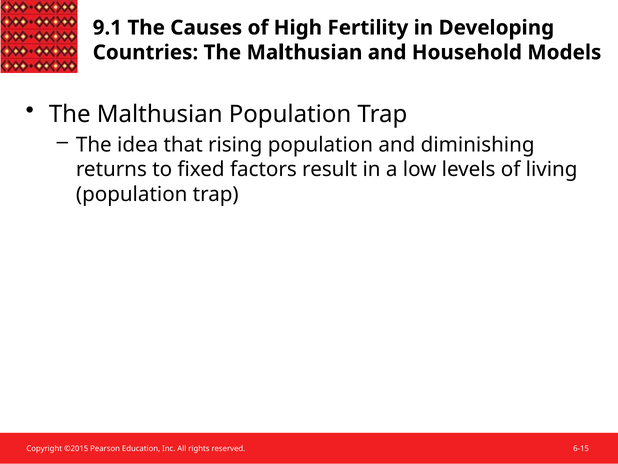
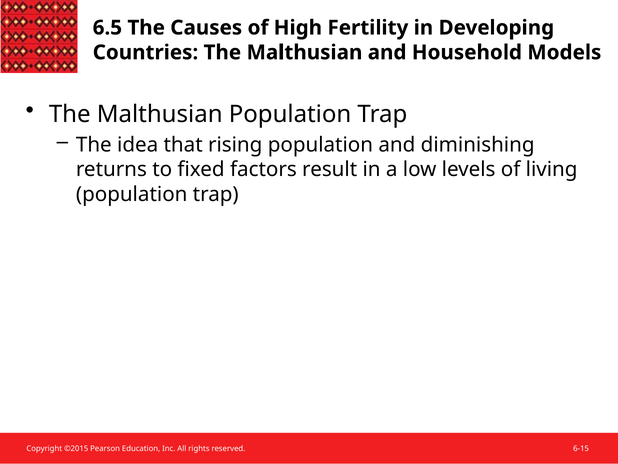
9.1: 9.1 -> 6.5
